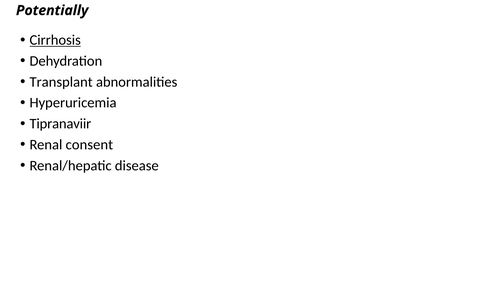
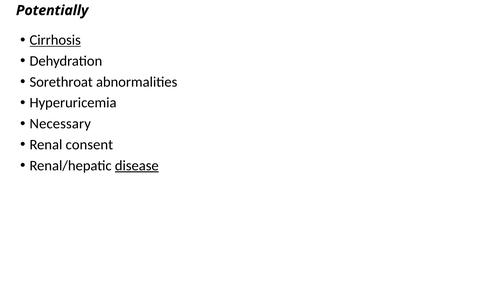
Transplant: Transplant -> Sorethroat
Tipranaviir: Tipranaviir -> Necessary
disease underline: none -> present
